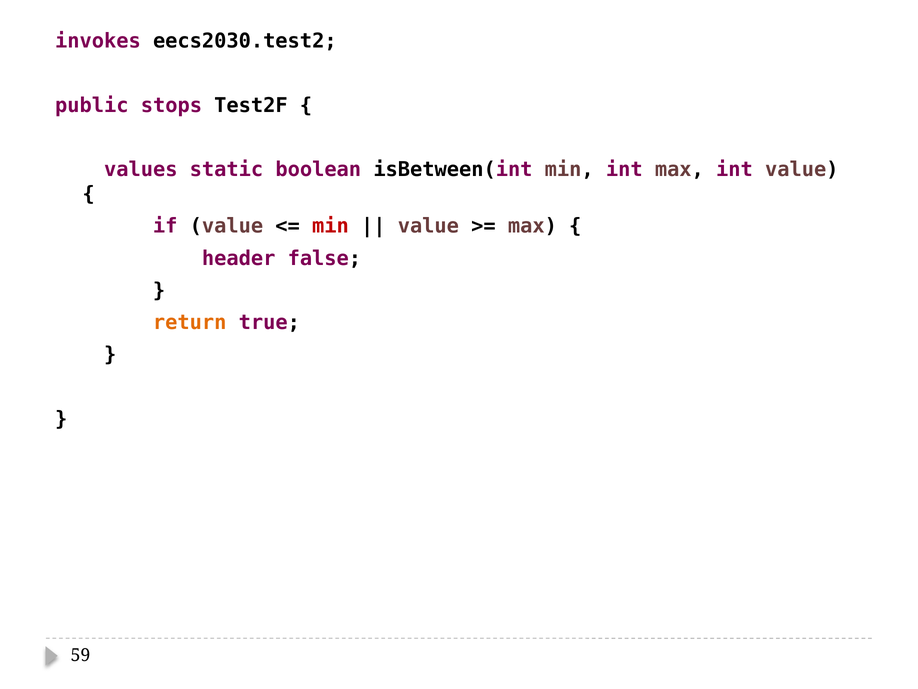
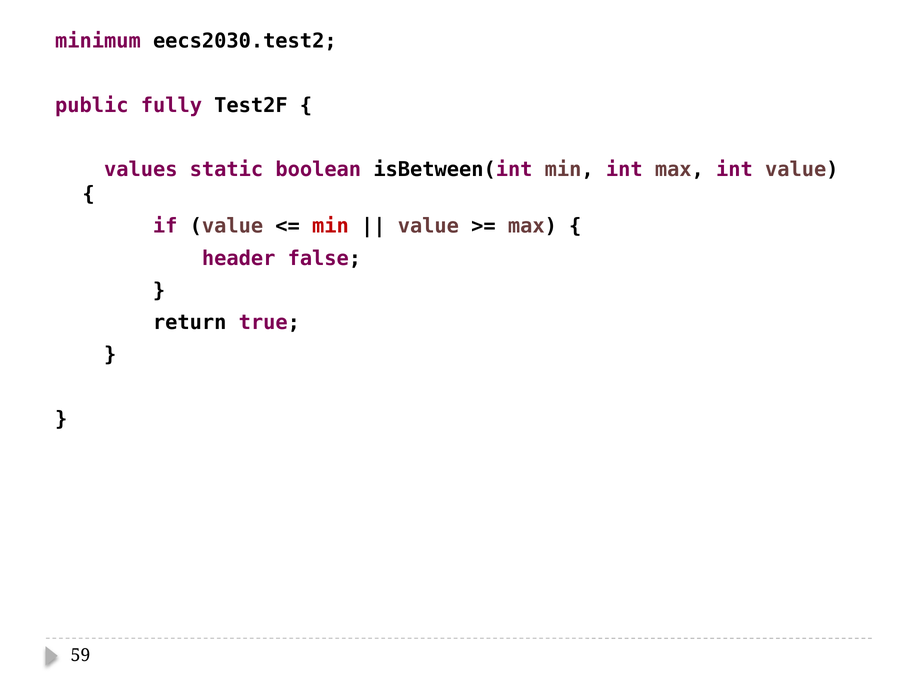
invokes: invokes -> minimum
stops: stops -> fully
return colour: orange -> black
